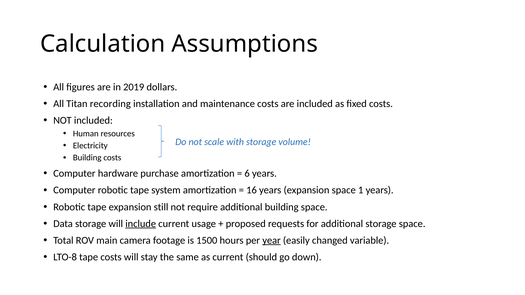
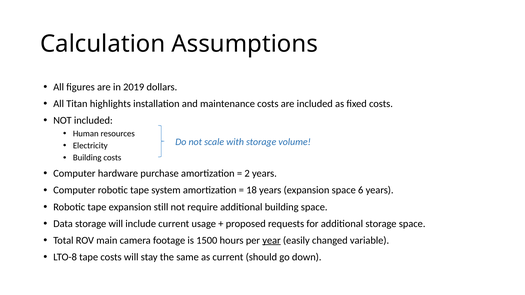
recording: recording -> highlights
6: 6 -> 2
16: 16 -> 18
1: 1 -> 6
include underline: present -> none
